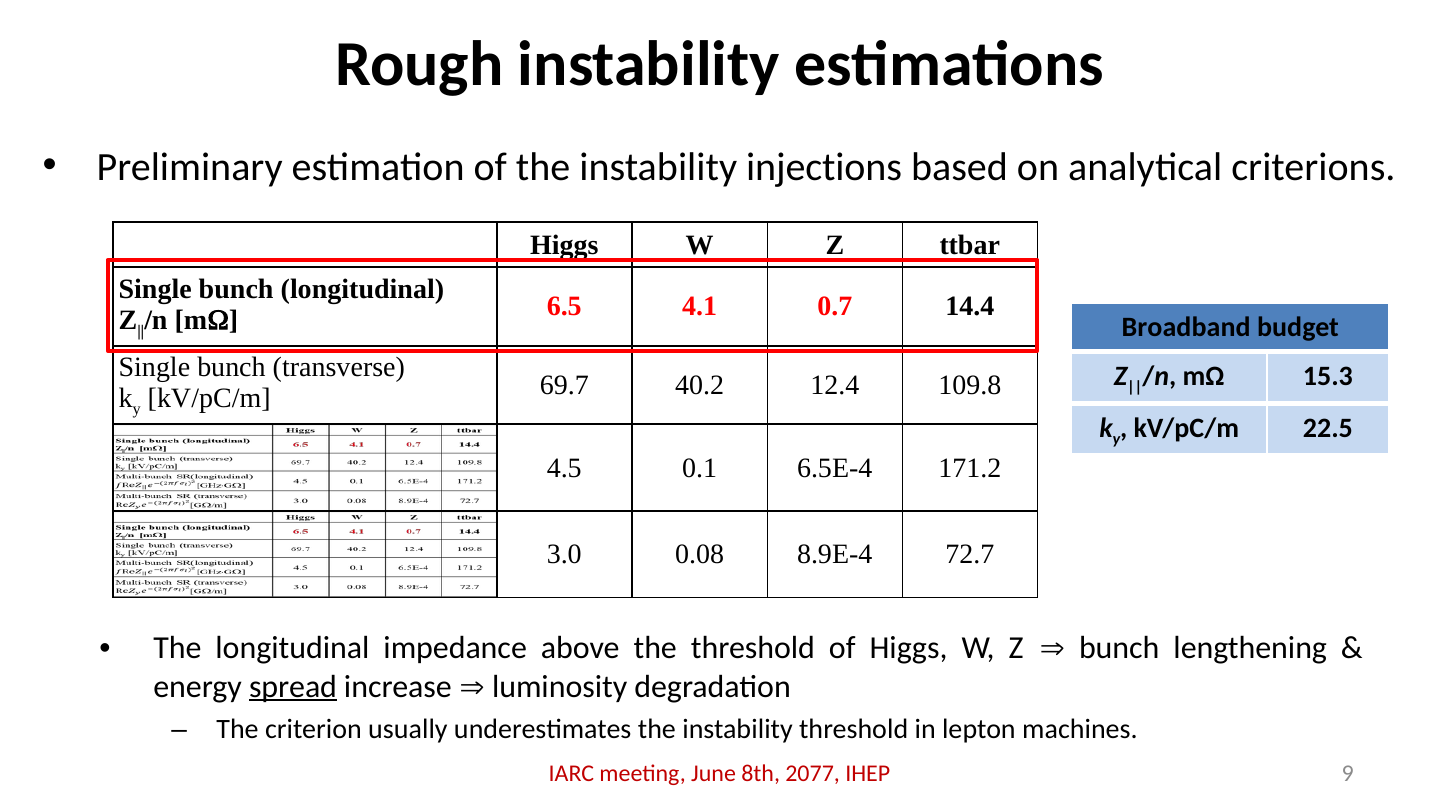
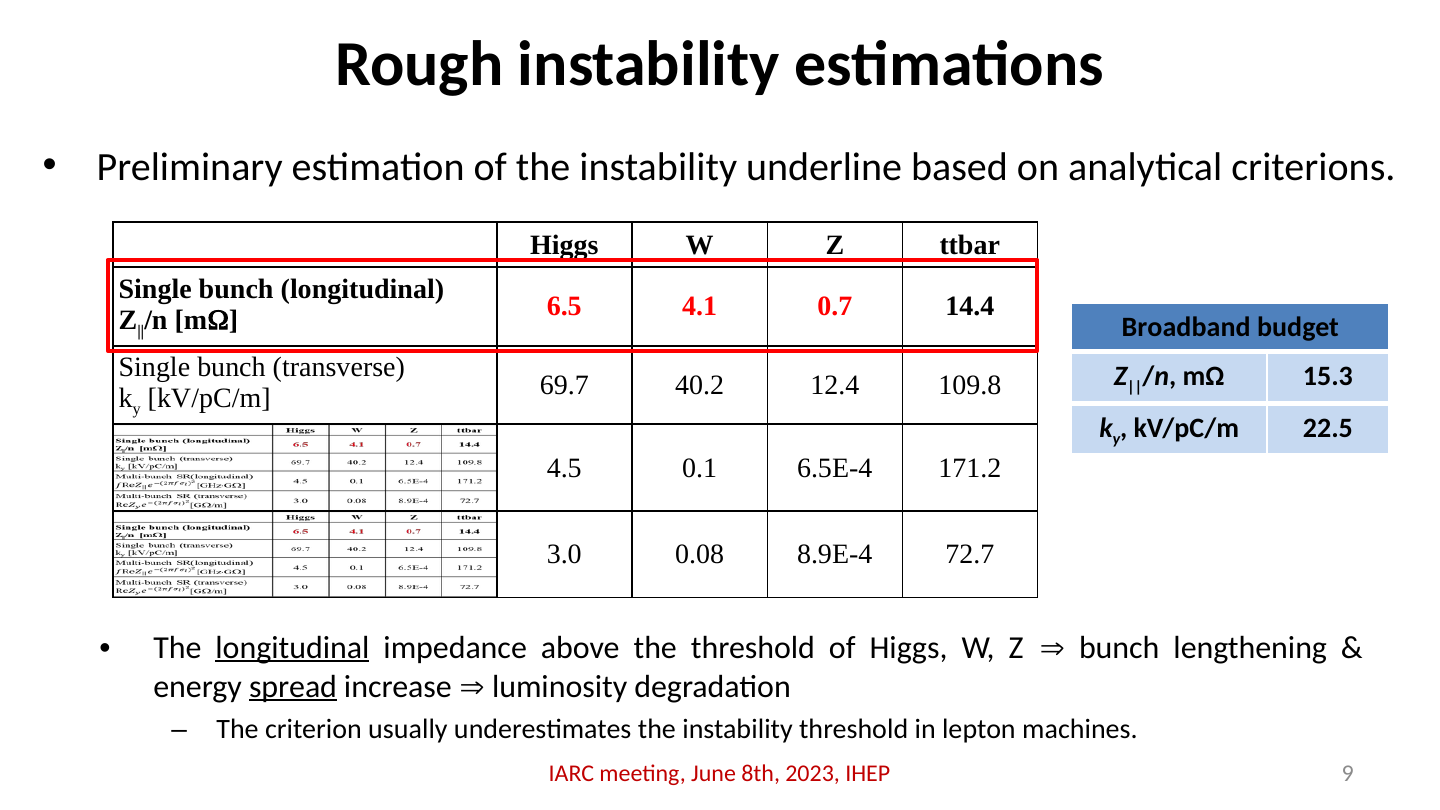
injections: injections -> underline
longitudinal at (292, 648) underline: none -> present
2077: 2077 -> 2023
